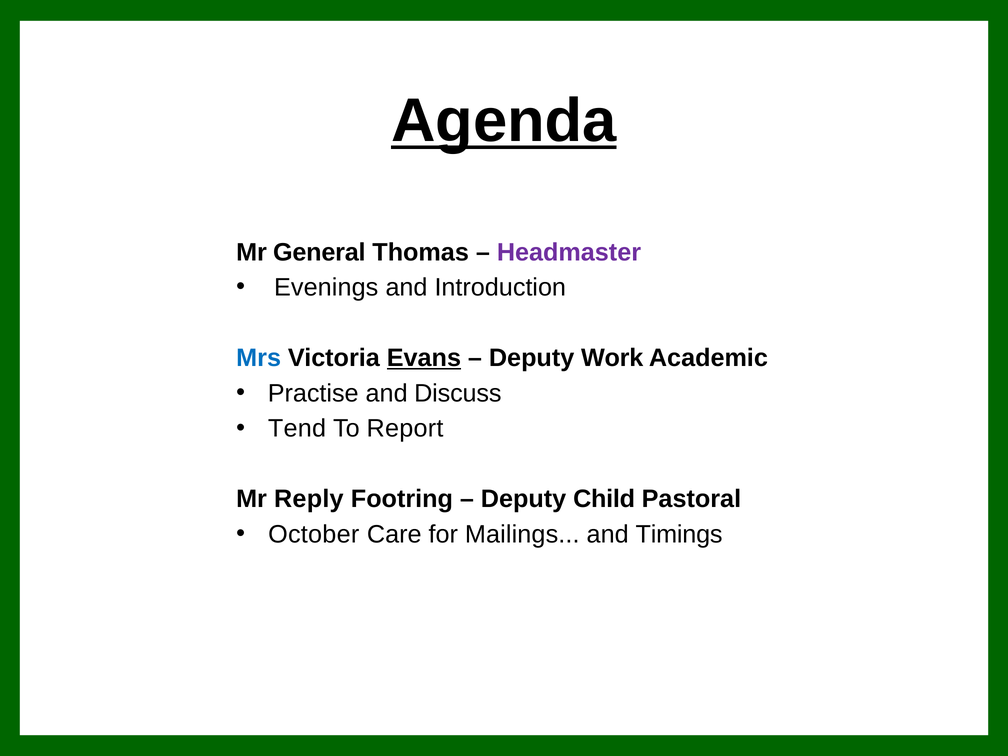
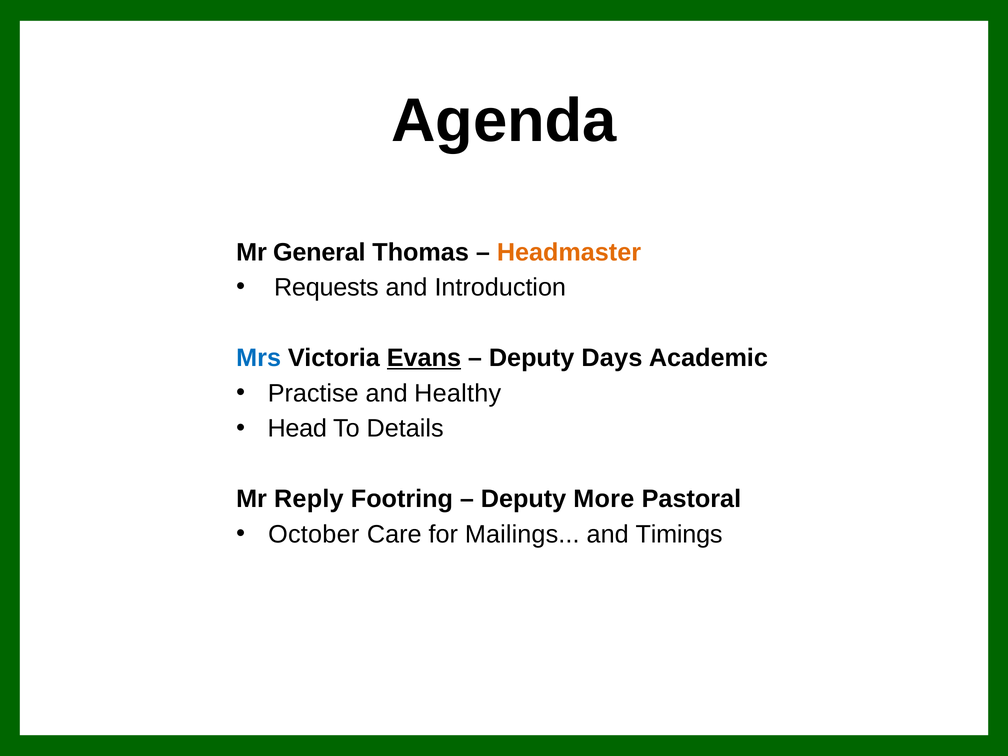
Agenda underline: present -> none
Headmaster colour: purple -> orange
Evenings: Evenings -> Requests
Work: Work -> Days
Discuss: Discuss -> Healthy
Tend: Tend -> Head
Report: Report -> Details
Child: Child -> More
